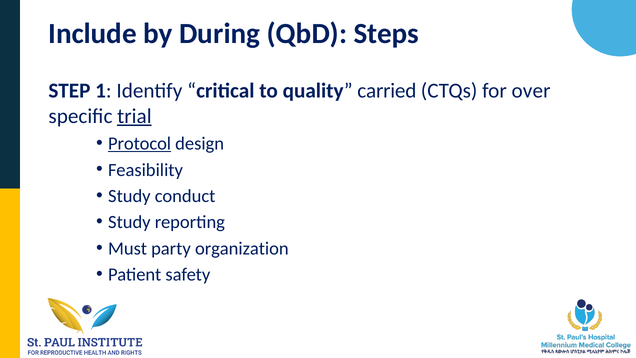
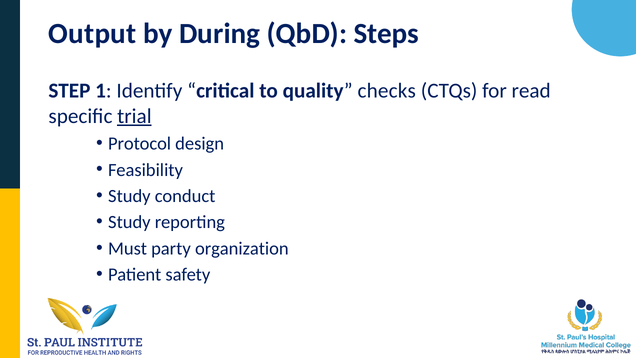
Include: Include -> Output
carried: carried -> checks
over: over -> read
Protocol underline: present -> none
